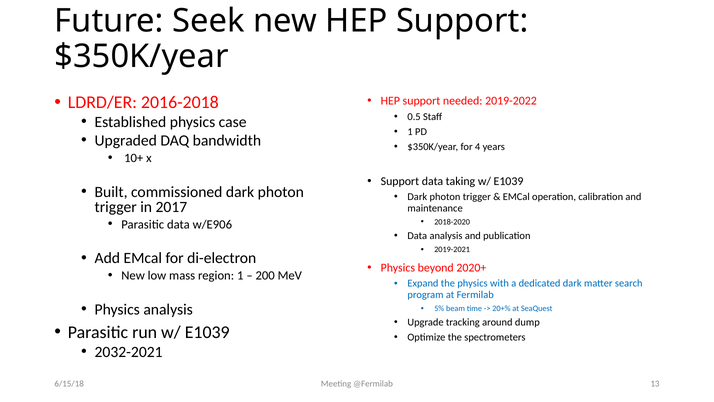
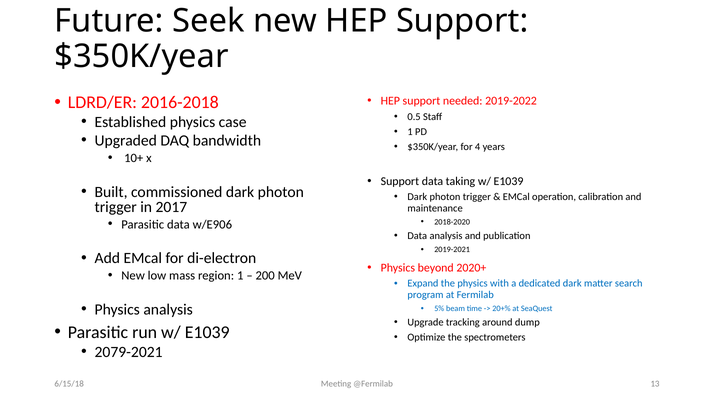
2032-2021: 2032-2021 -> 2079-2021
